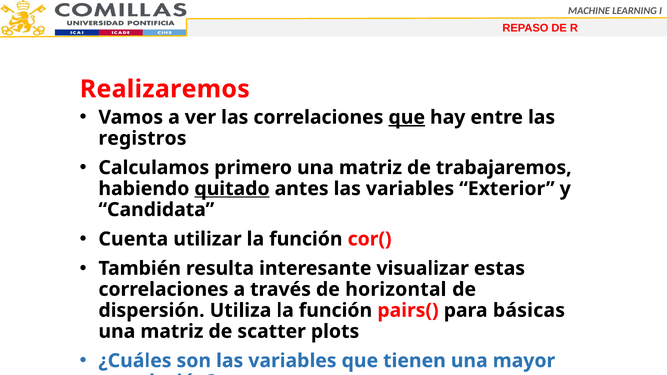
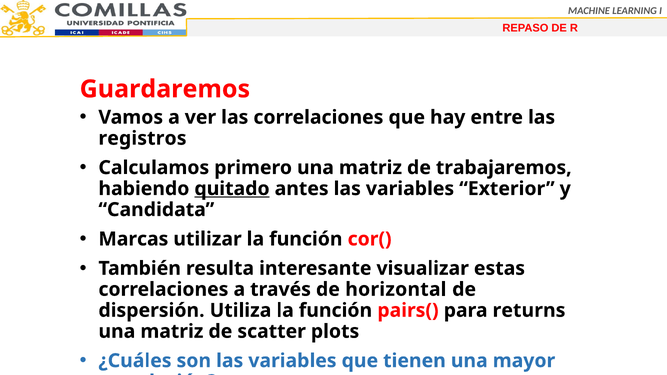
Realizaremos: Realizaremos -> Guardaremos
que at (407, 117) underline: present -> none
Cuenta: Cuenta -> Marcas
básicas: básicas -> returns
